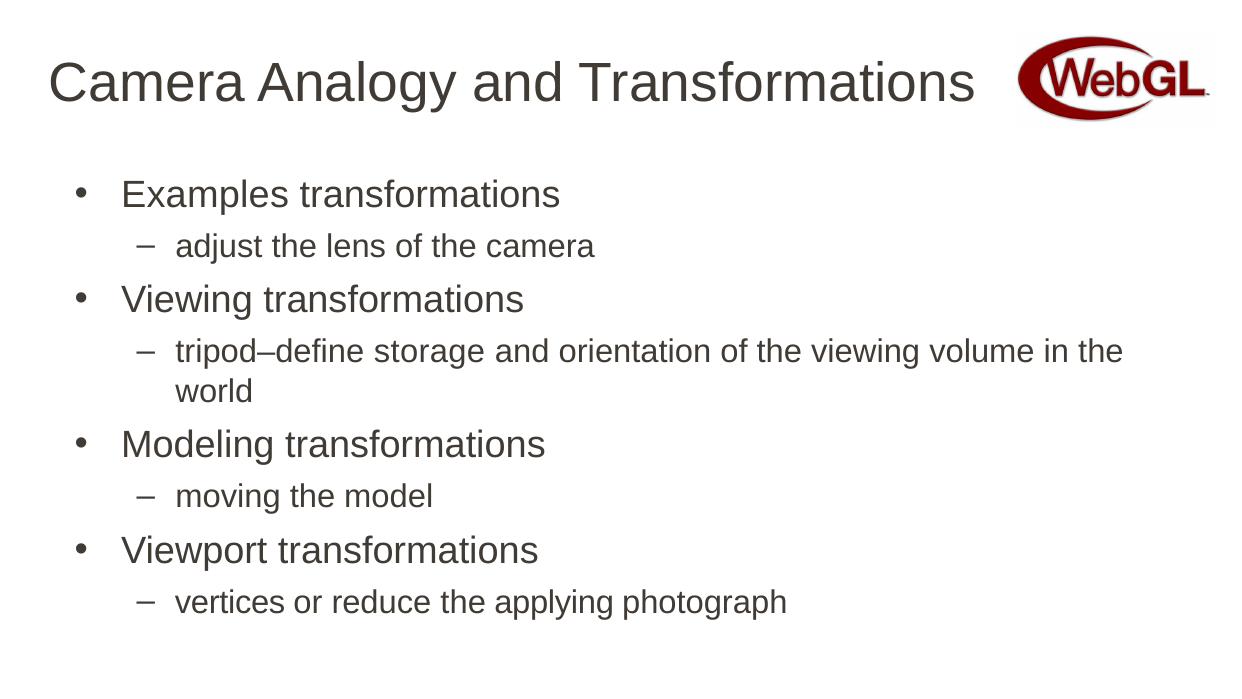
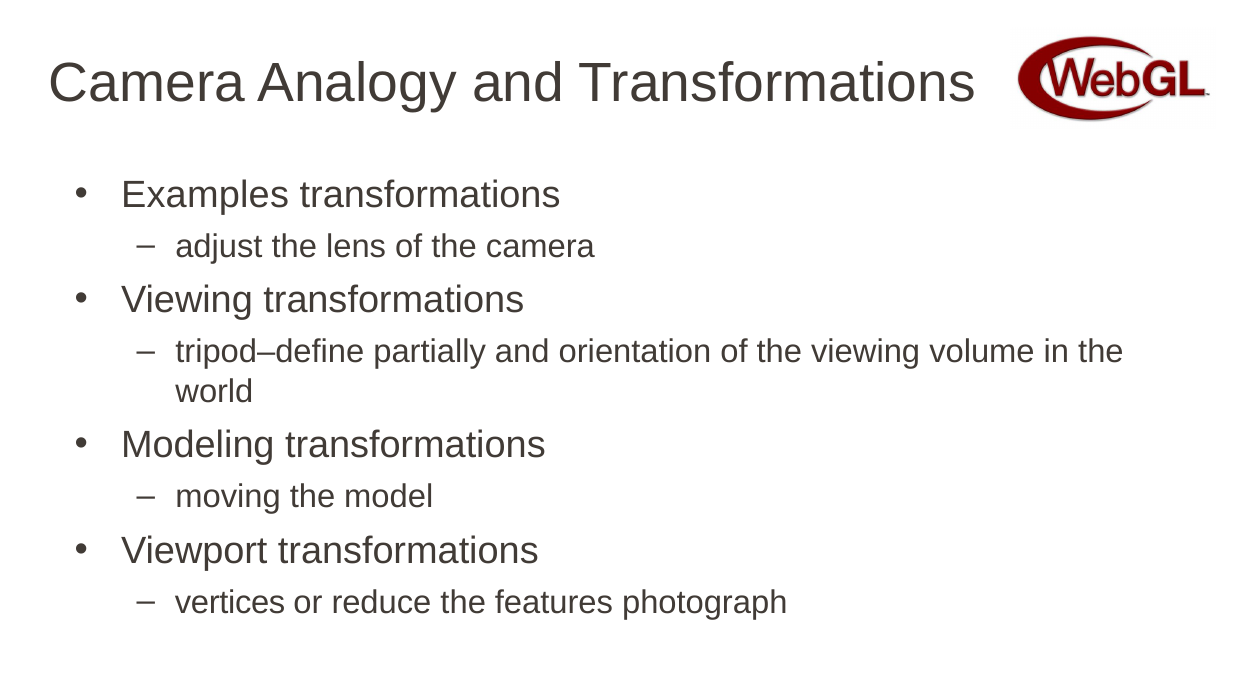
storage: storage -> partially
applying: applying -> features
